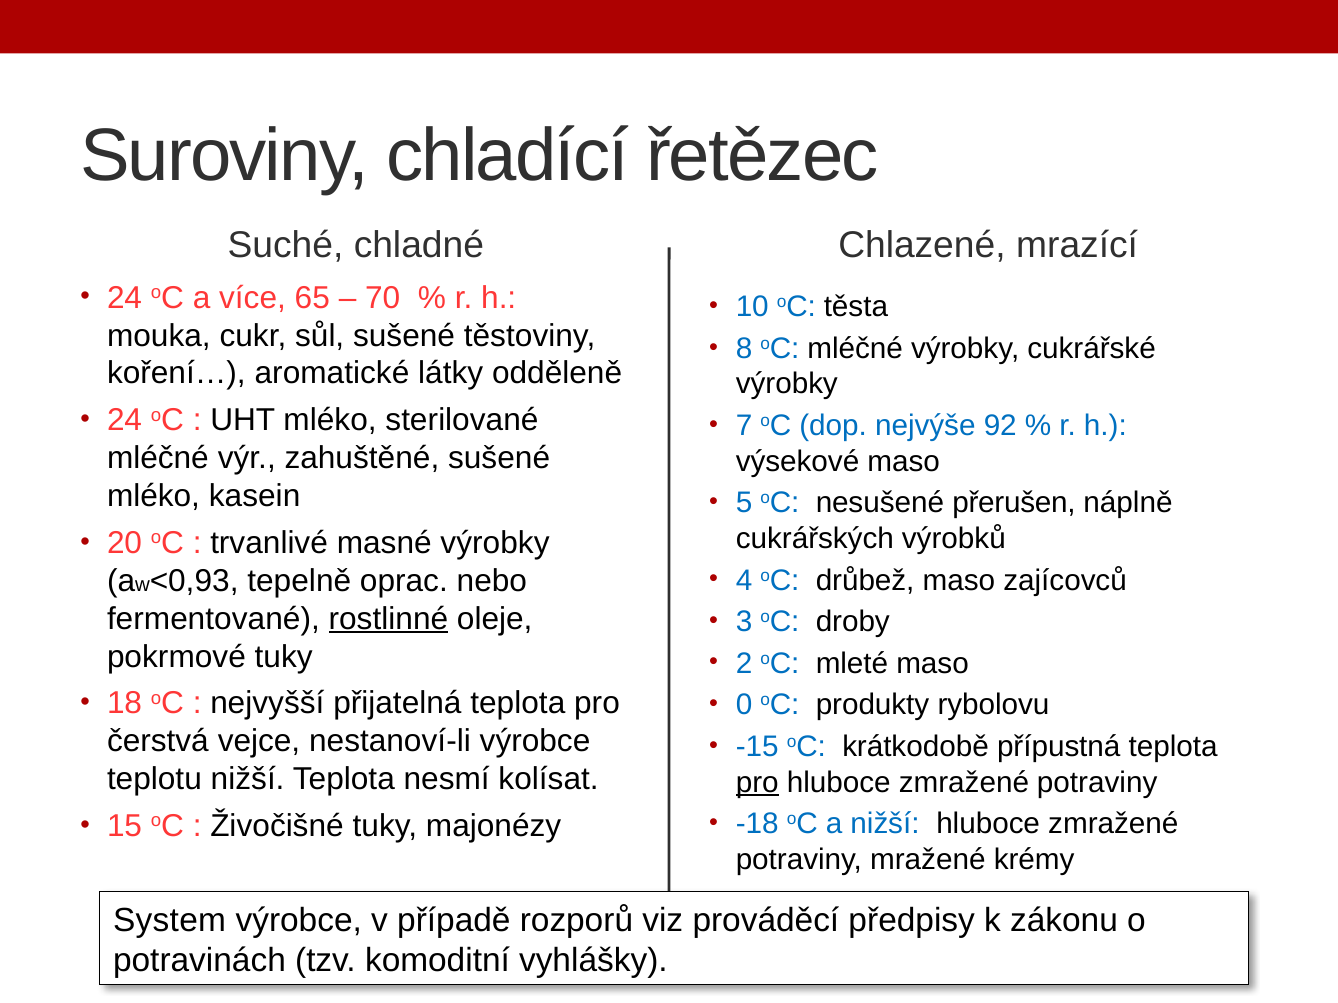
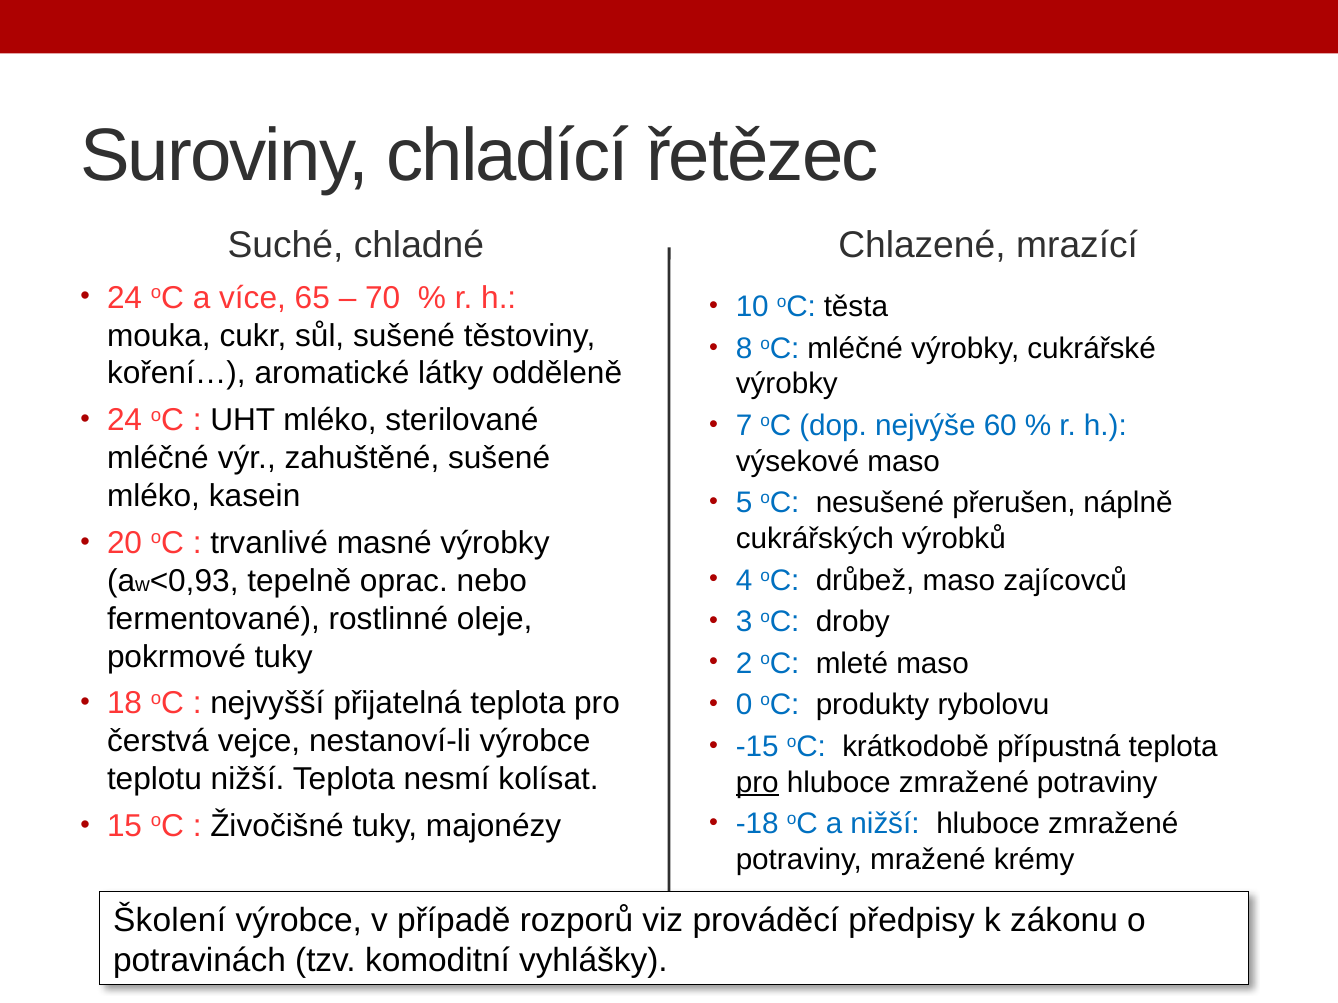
92: 92 -> 60
rostlinné underline: present -> none
System: System -> Školení
